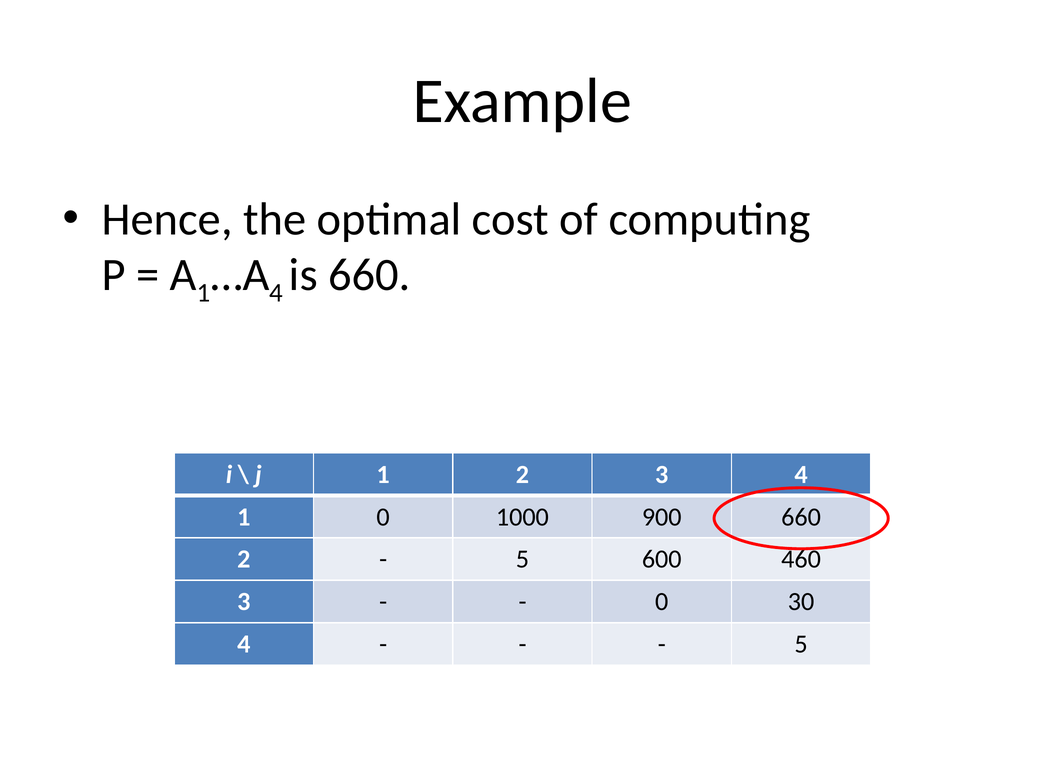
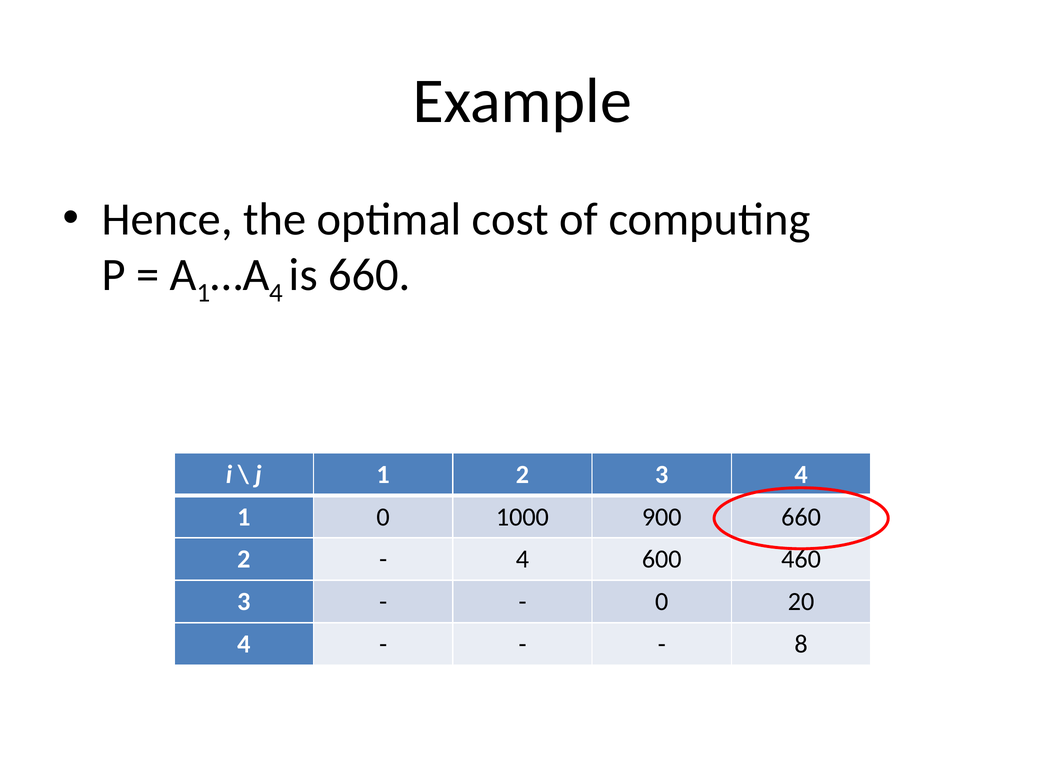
5 at (522, 559): 5 -> 4
30: 30 -> 20
5 at (801, 644): 5 -> 8
